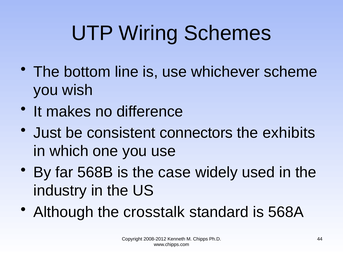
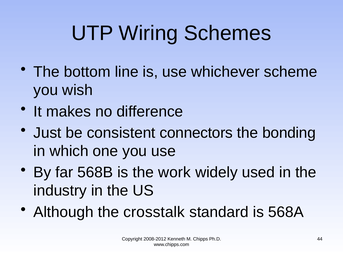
exhibits: exhibits -> bonding
case: case -> work
